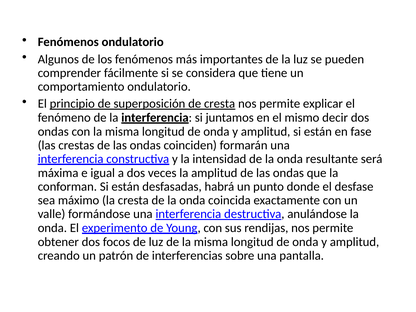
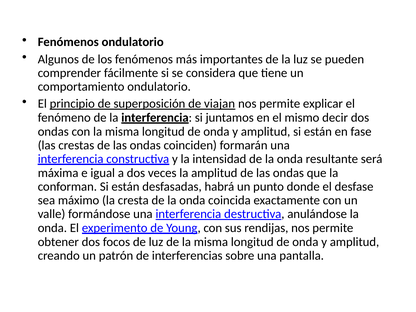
de cresta: cresta -> viajan
